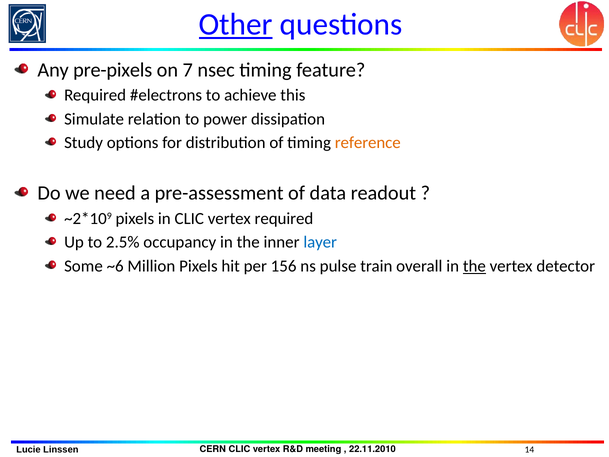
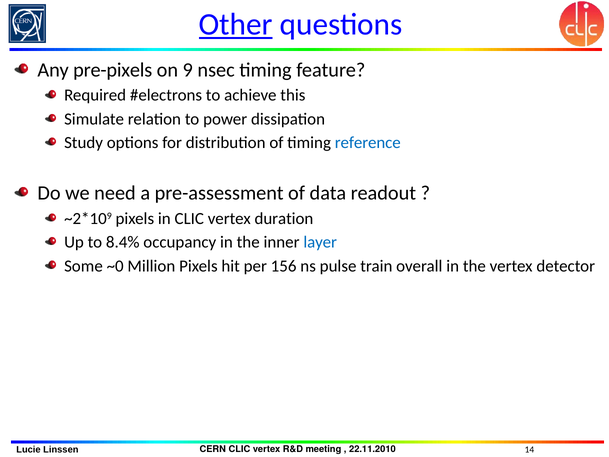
7: 7 -> 9
reference colour: orange -> blue
vertex required: required -> duration
2.5%: 2.5% -> 8.4%
~6: ~6 -> ~0
the at (474, 266) underline: present -> none
